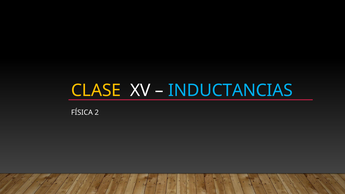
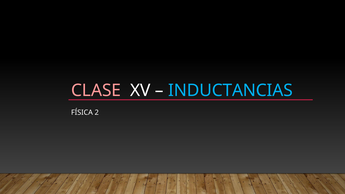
CLASE colour: yellow -> pink
